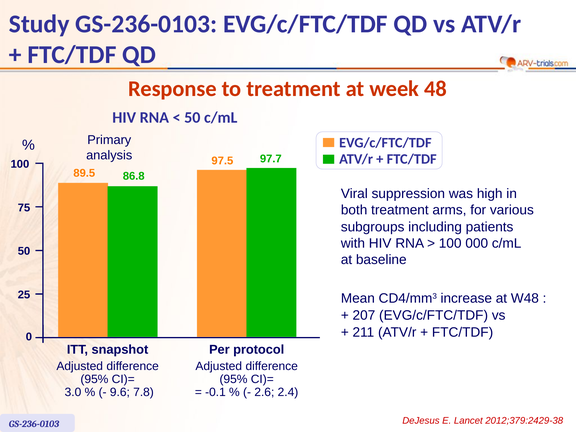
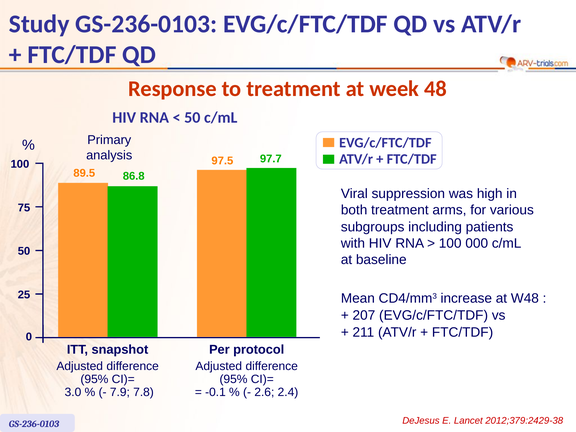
9.6: 9.6 -> 7.9
